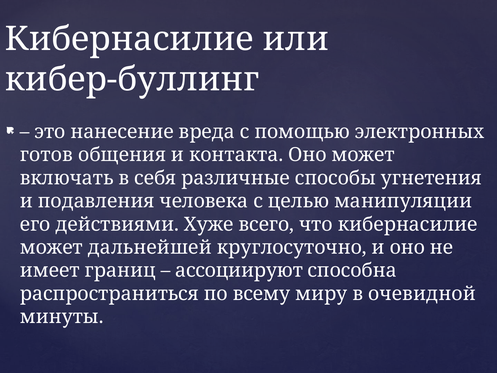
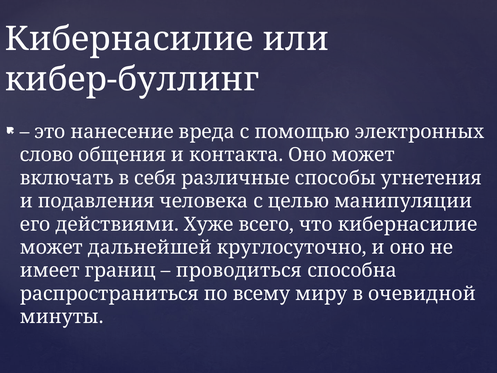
готов: готов -> слово
ассоциируют: ассоциируют -> проводиться
